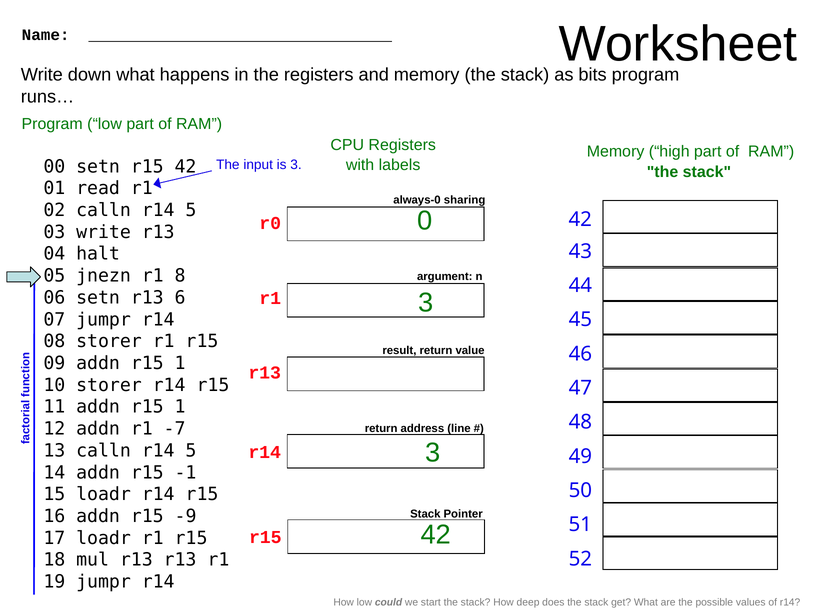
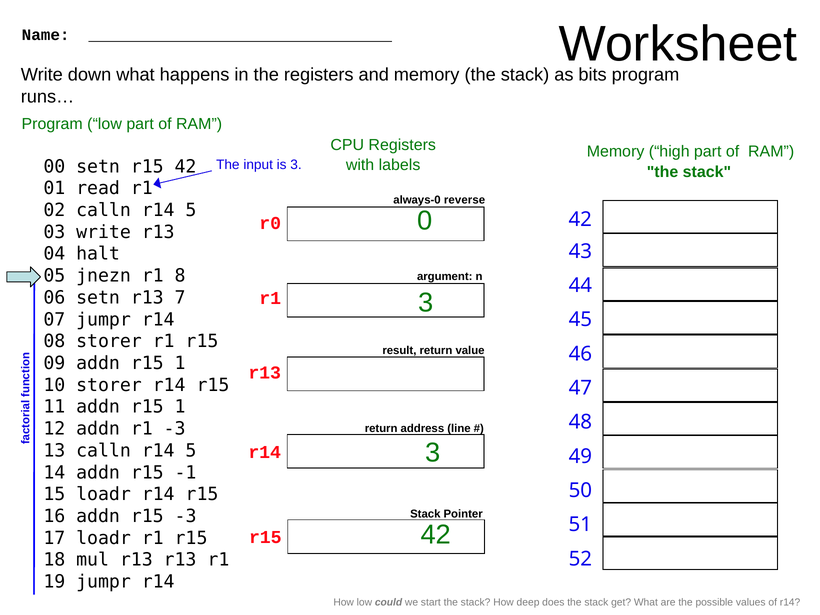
sharing: sharing -> reverse
6: 6 -> 7
r1 -7: -7 -> -3
r15 -9: -9 -> -3
